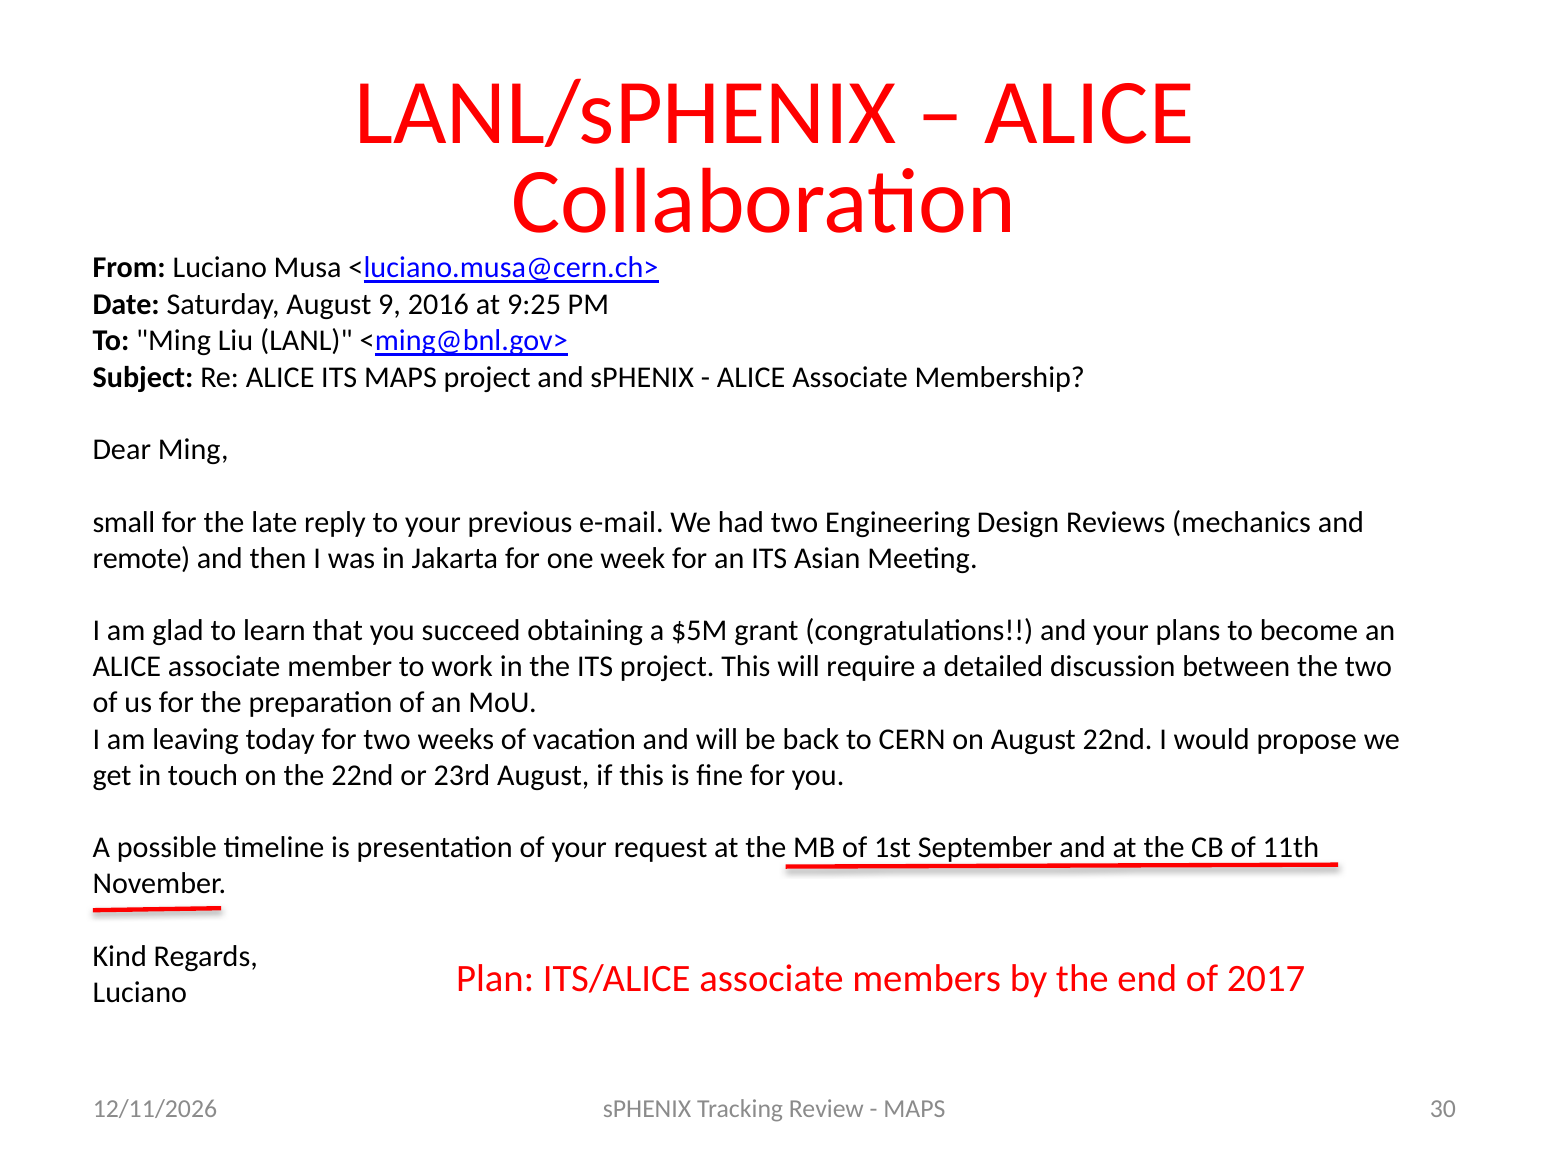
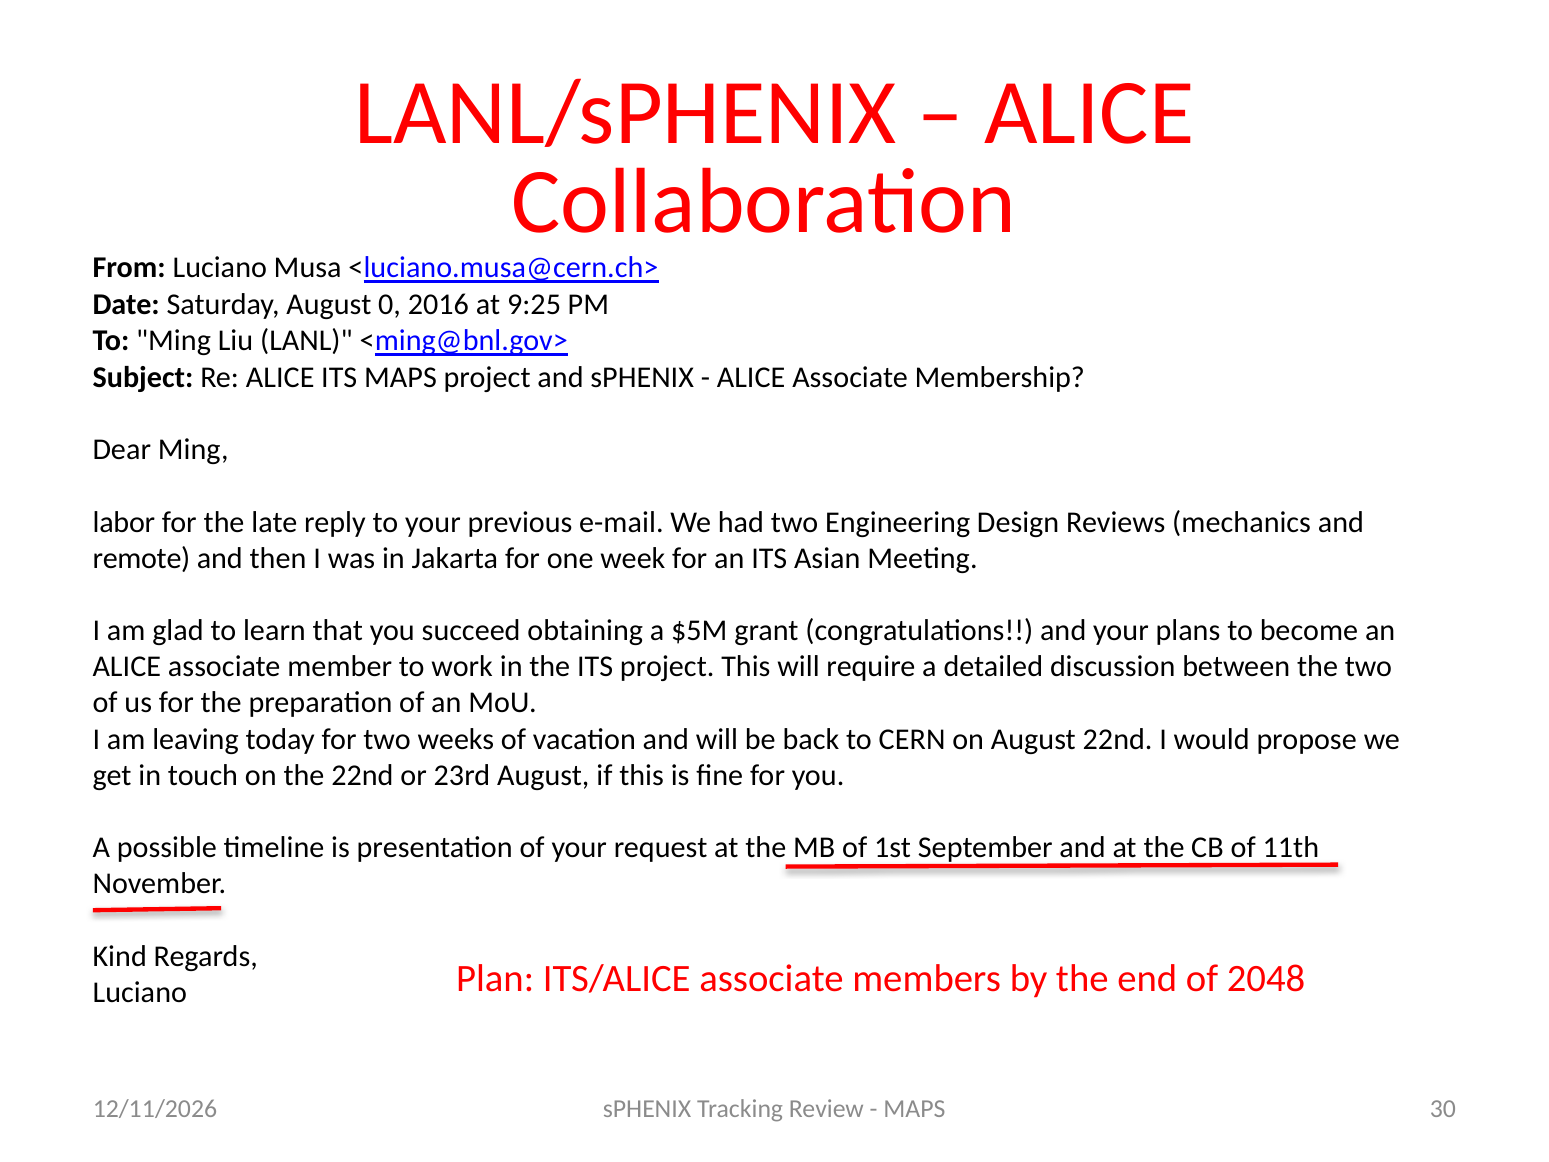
9: 9 -> 0
small: small -> labor
2017: 2017 -> 2048
